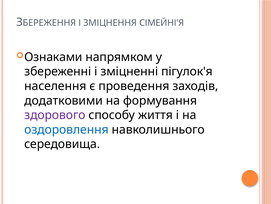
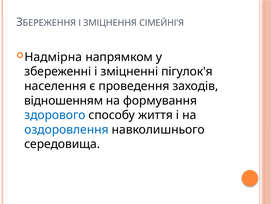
Ознаками: Ознаками -> Надмірна
додатковими: додатковими -> відношенням
здорового colour: purple -> blue
